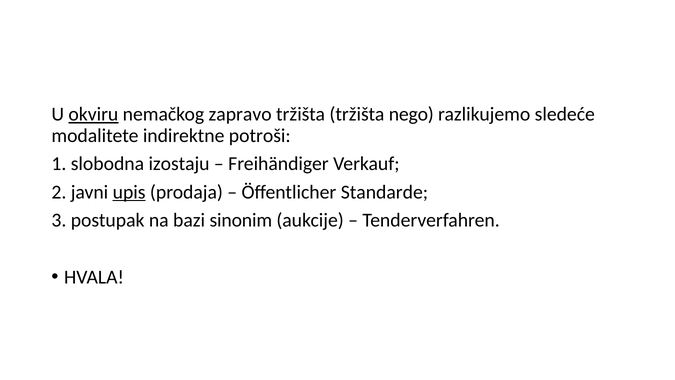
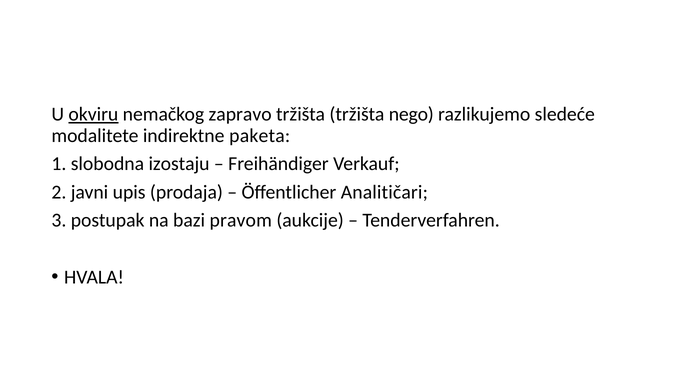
potroši: potroši -> paketa
upis underline: present -> none
Standarde: Standarde -> Analitičari
sinonim: sinonim -> pravom
